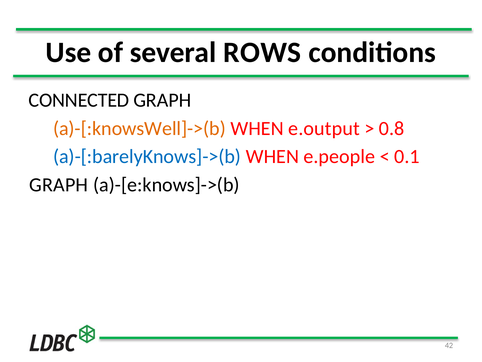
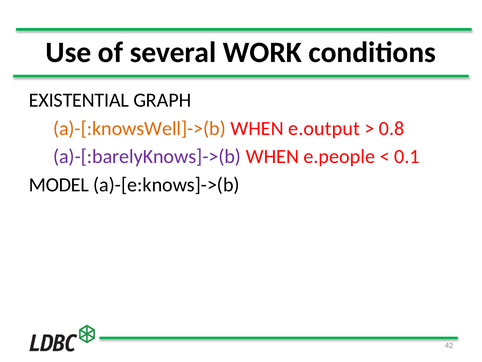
ROWS: ROWS -> WORK
CONNECTED: CONNECTED -> EXISTENTIAL
a)-[:barelyKnows]->(b colour: blue -> purple
GRAPH at (59, 185): GRAPH -> MODEL
